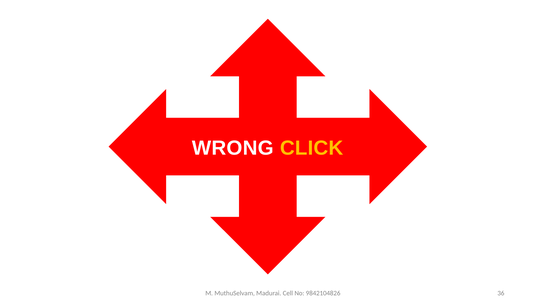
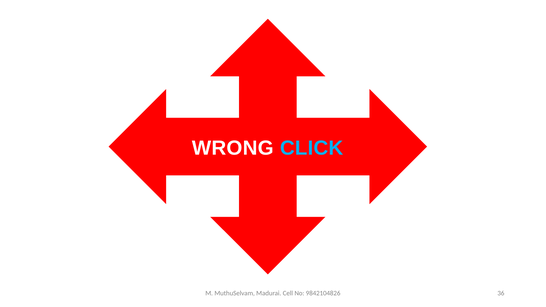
CLICK colour: yellow -> light blue
